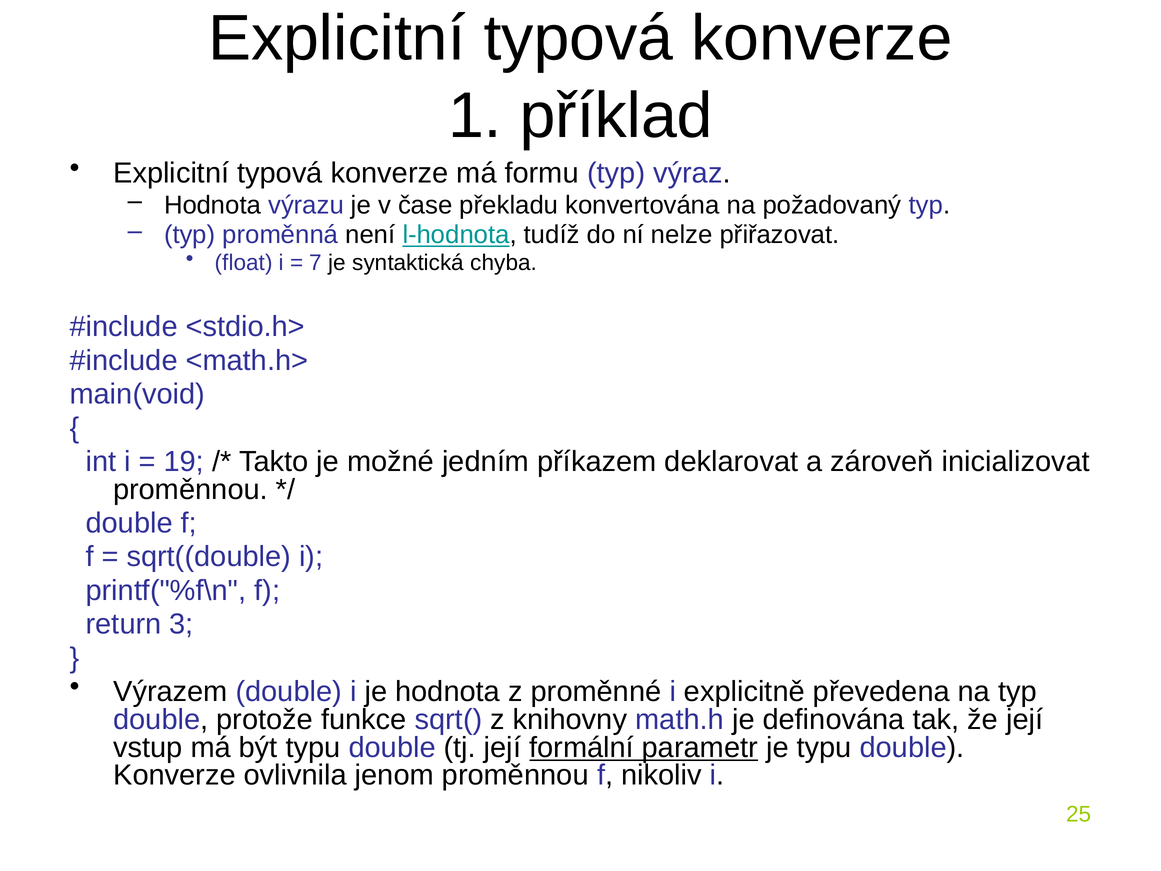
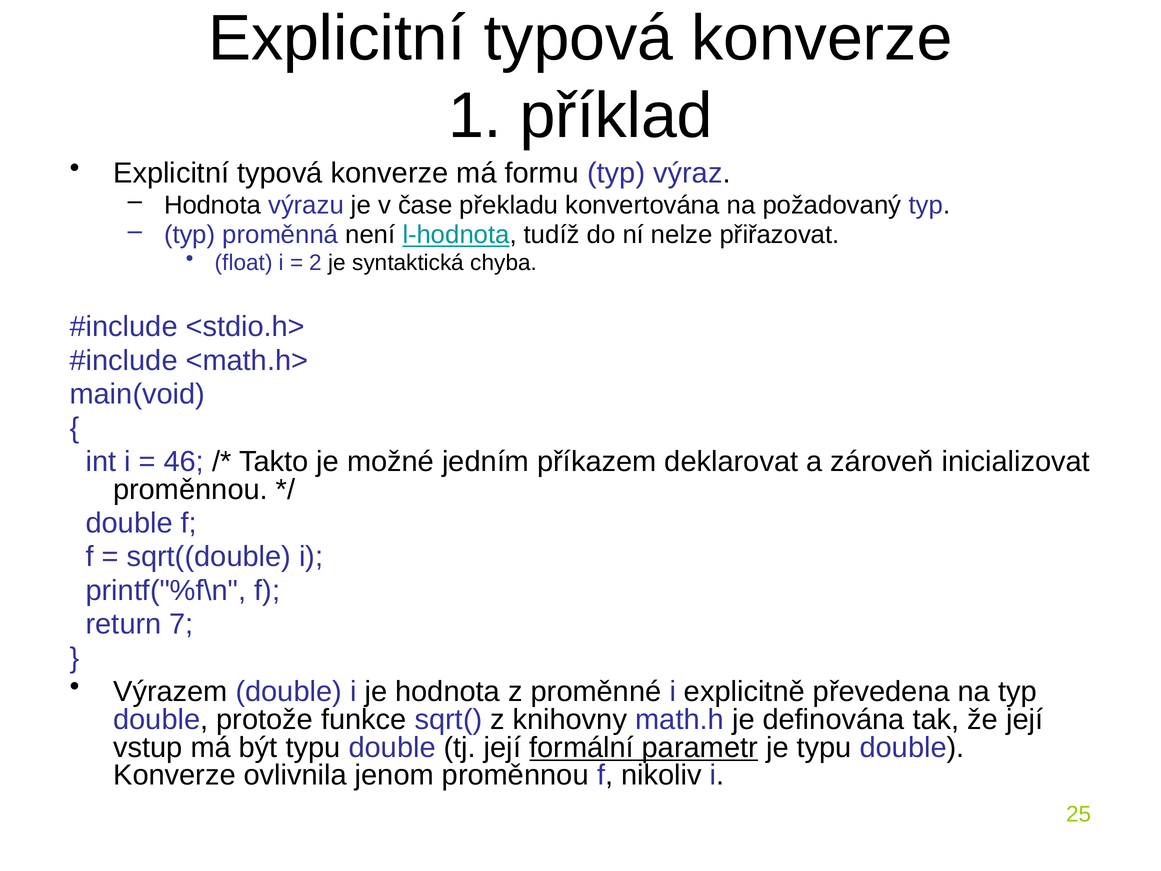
7: 7 -> 2
19: 19 -> 46
3: 3 -> 7
